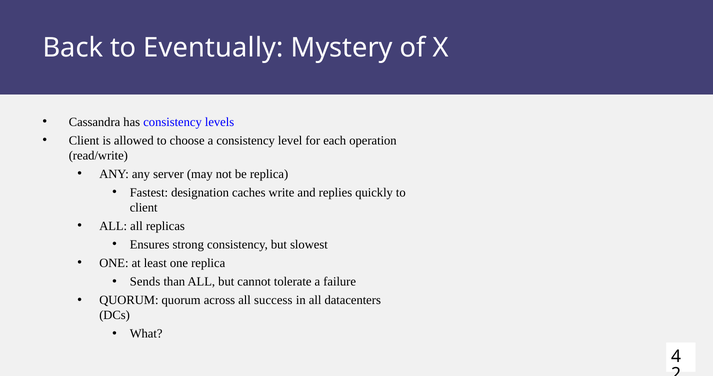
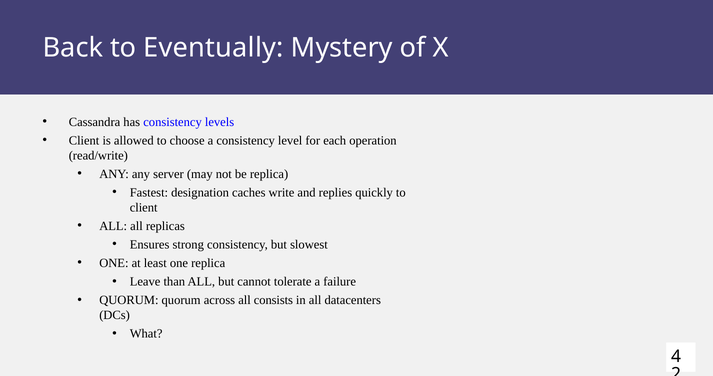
Sends: Sends -> Leave
success: success -> consists
